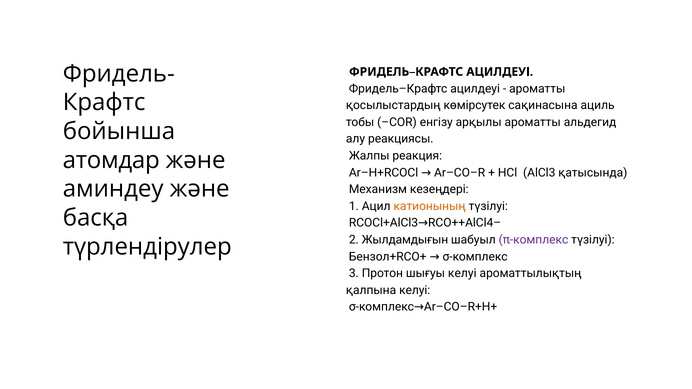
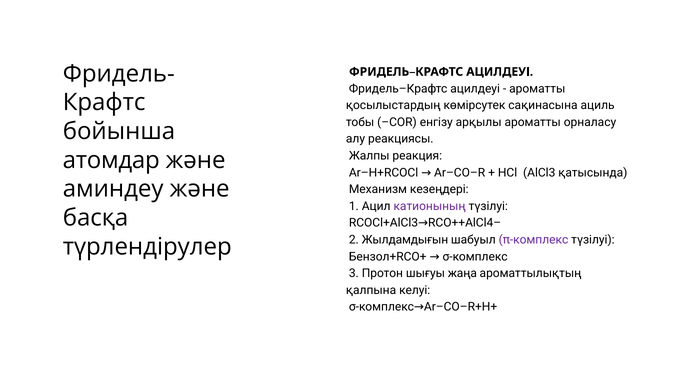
альдегид: альдегид -> орналасу
катионының colour: orange -> purple
шығуы келуі: келуі -> жаңа
